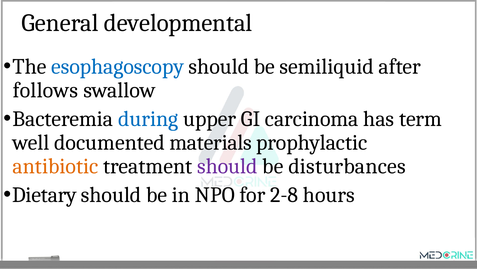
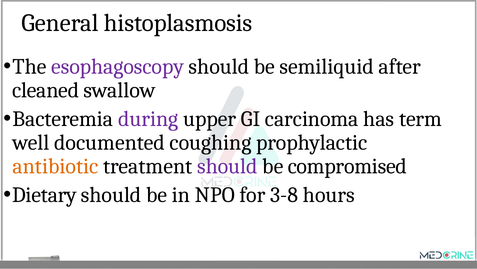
developmental: developmental -> histoplasmosis
esophagoscopy colour: blue -> purple
follows: follows -> cleaned
during colour: blue -> purple
materials: materials -> coughing
disturbances: disturbances -> compromised
2-8: 2-8 -> 3-8
